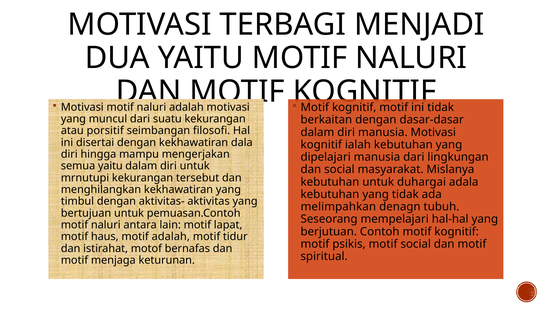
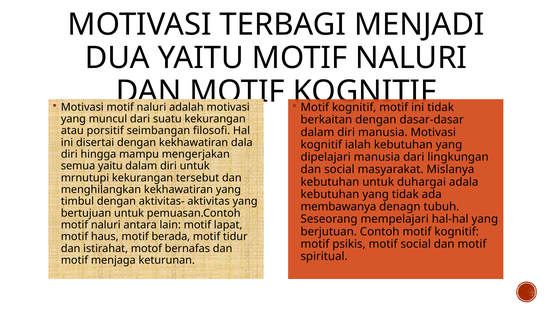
melimpahkan: melimpahkan -> membawanya
motif adalah: adalah -> berada
